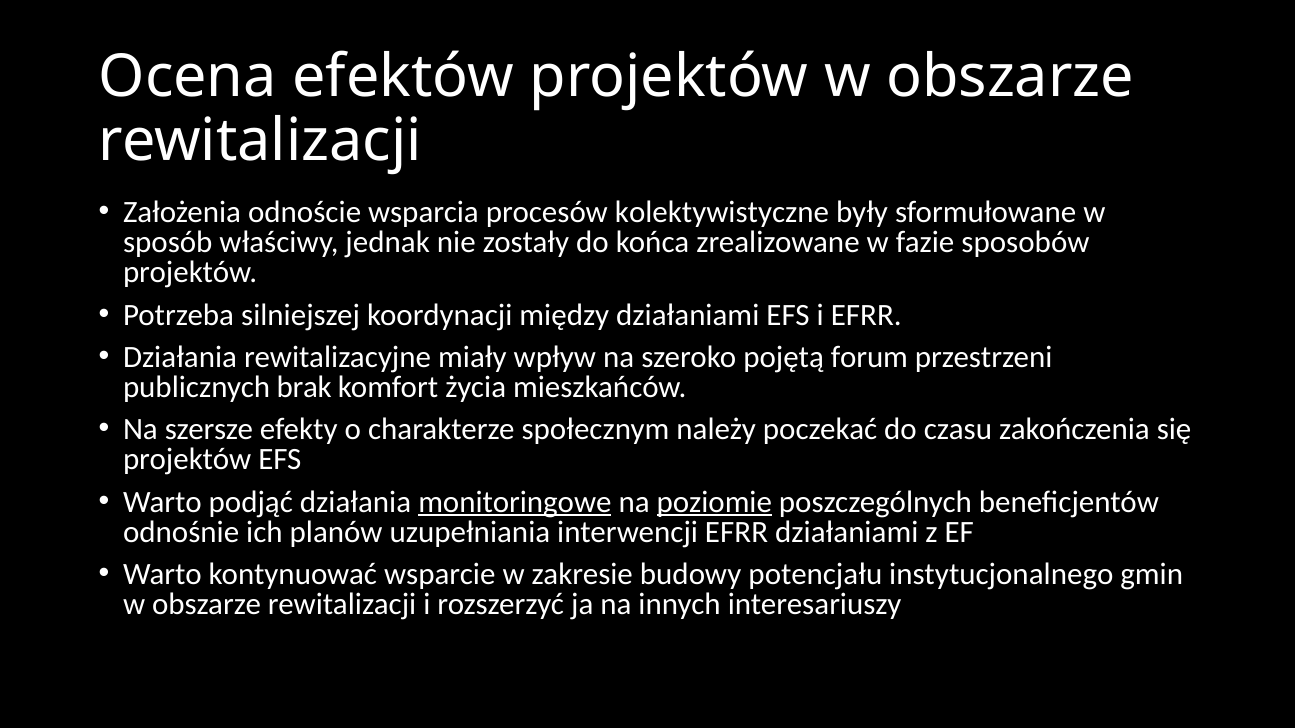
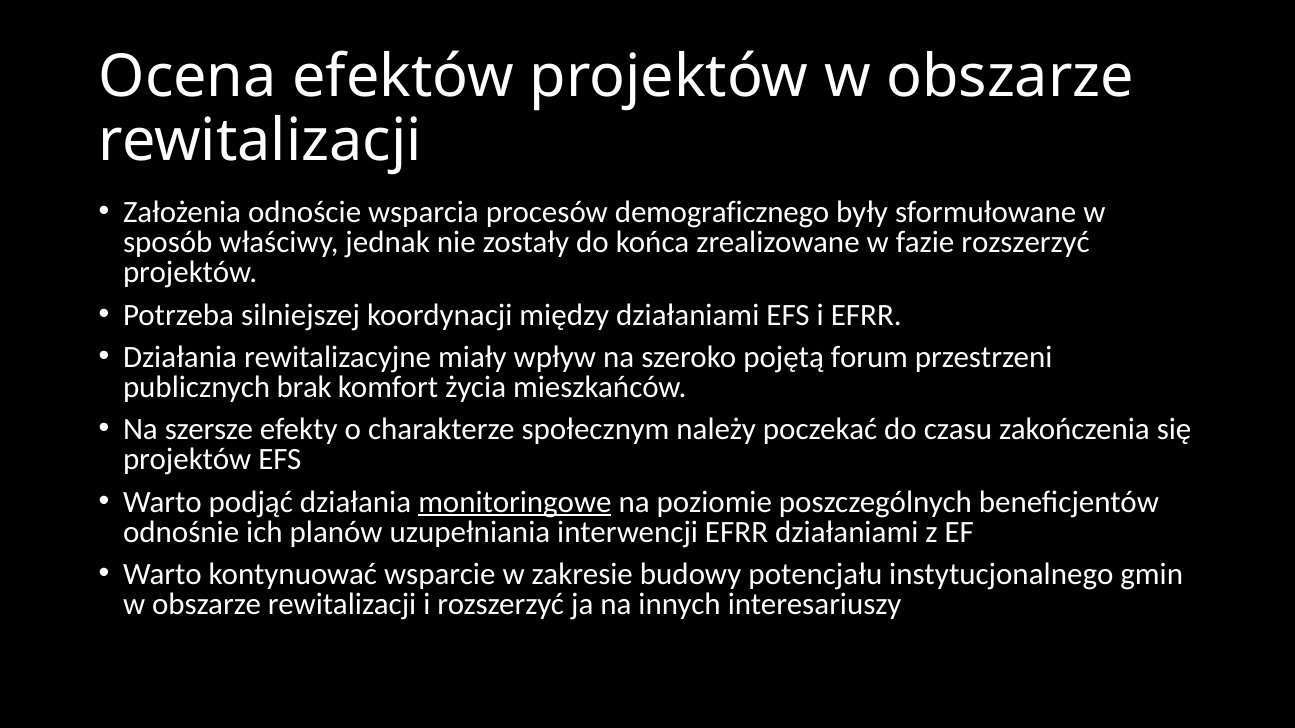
kolektywistyczne: kolektywistyczne -> demograficznego
fazie sposobów: sposobów -> rozszerzyć
poziomie underline: present -> none
